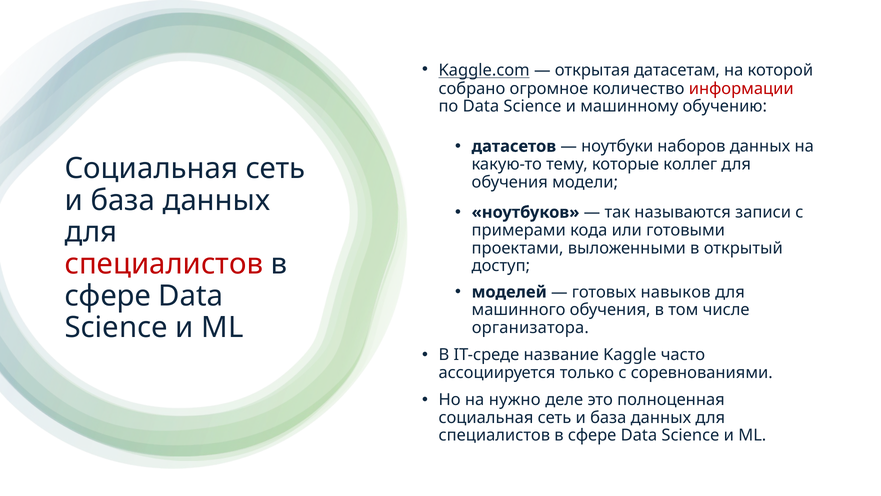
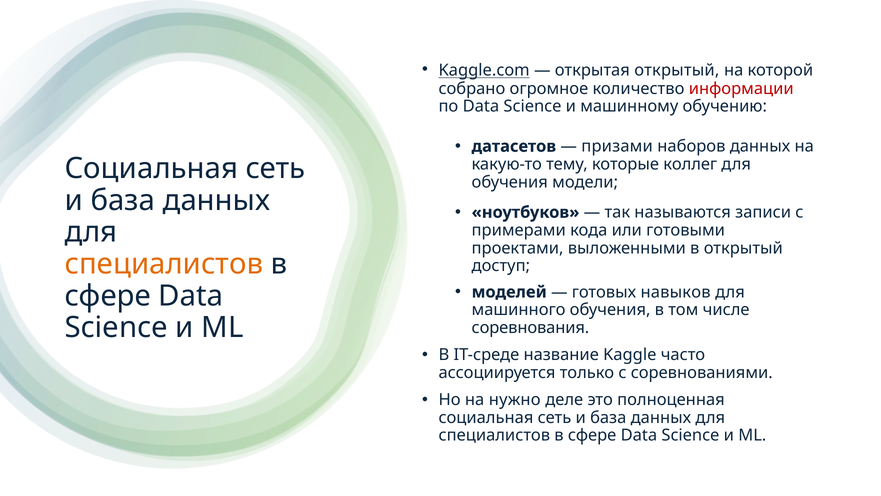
открытая датасетам: датасетам -> открытый
ноутбуки: ноутбуки -> призами
специалистов at (164, 264) colour: red -> orange
организатора: организатора -> соревнования
